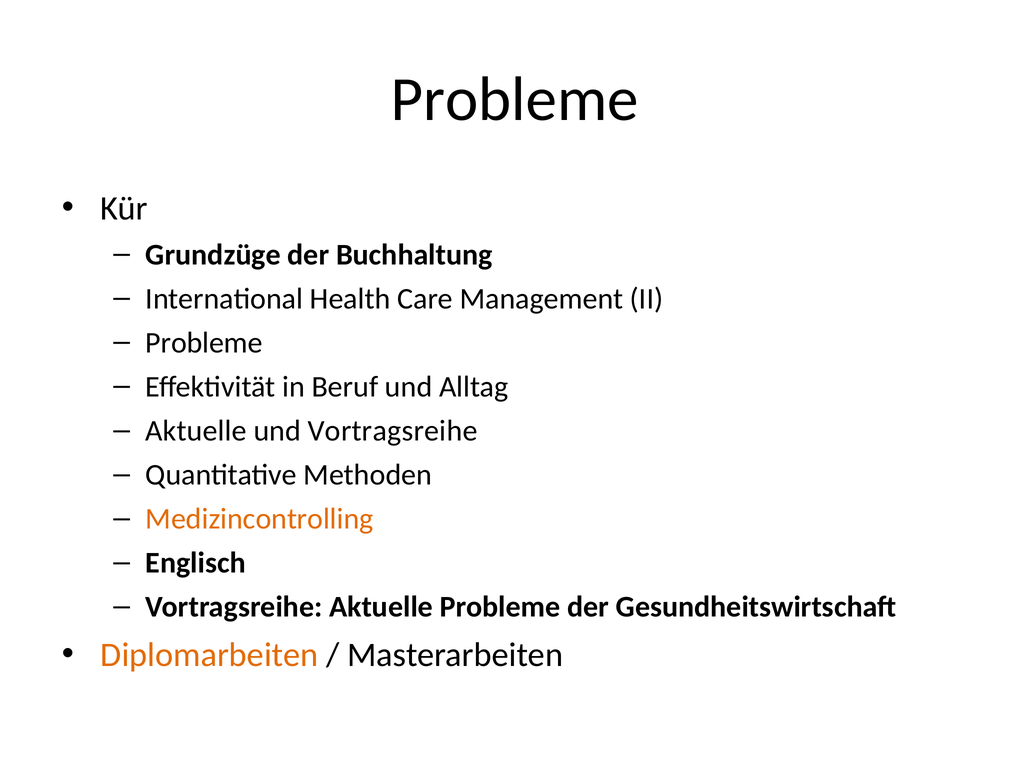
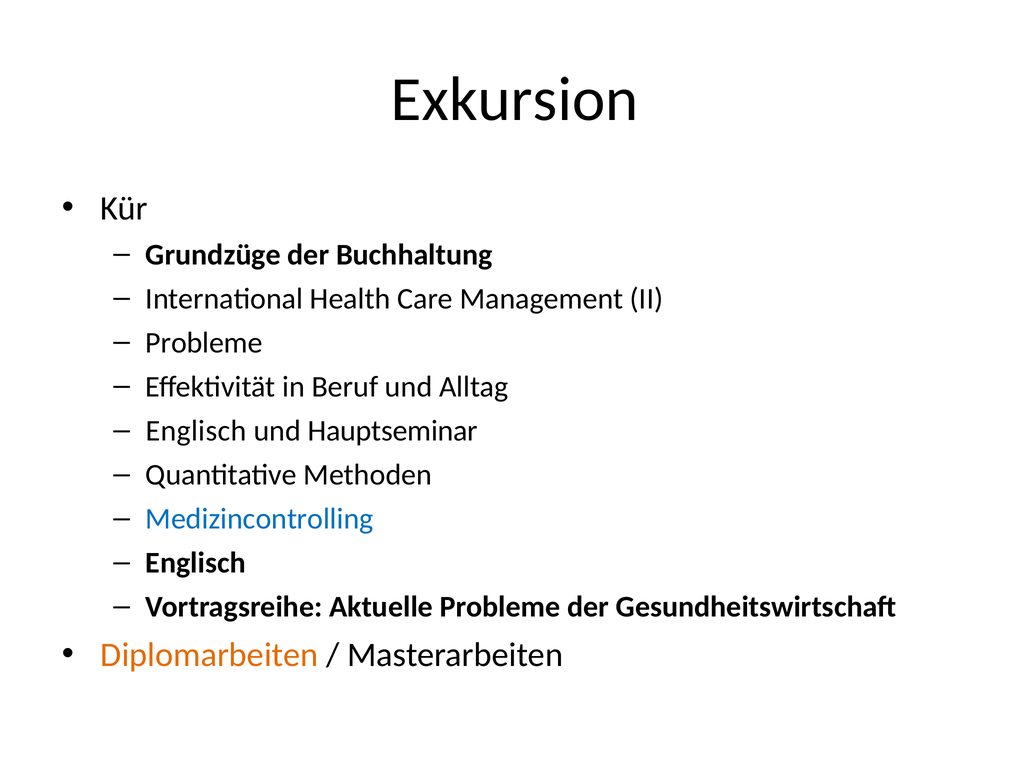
Probleme at (515, 100): Probleme -> Exkursion
Aktuelle at (196, 431): Aktuelle -> Englisch
und Vortragsreihe: Vortragsreihe -> Hauptseminar
Medizincontrolling colour: orange -> blue
